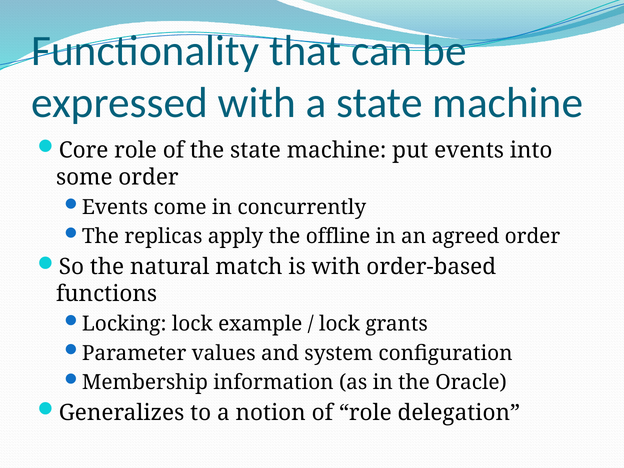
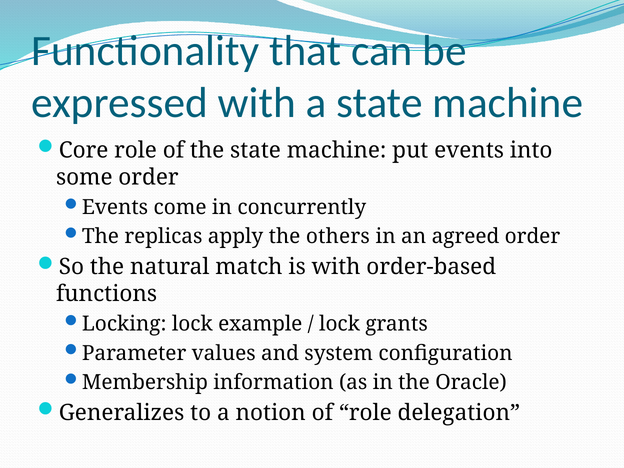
offline: offline -> others
